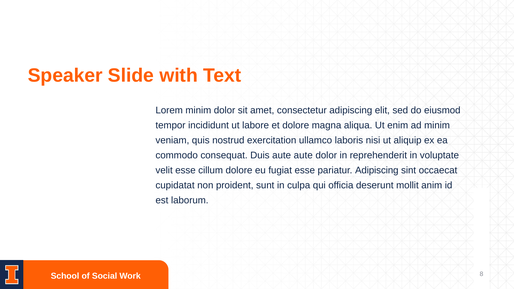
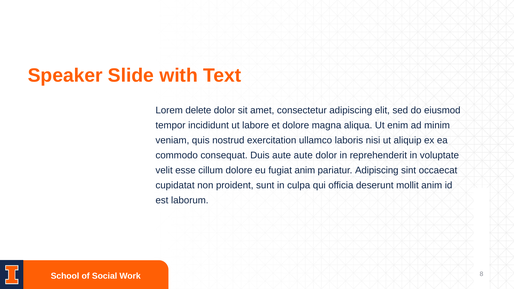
Lorem minim: minim -> delete
fugiat esse: esse -> anim
